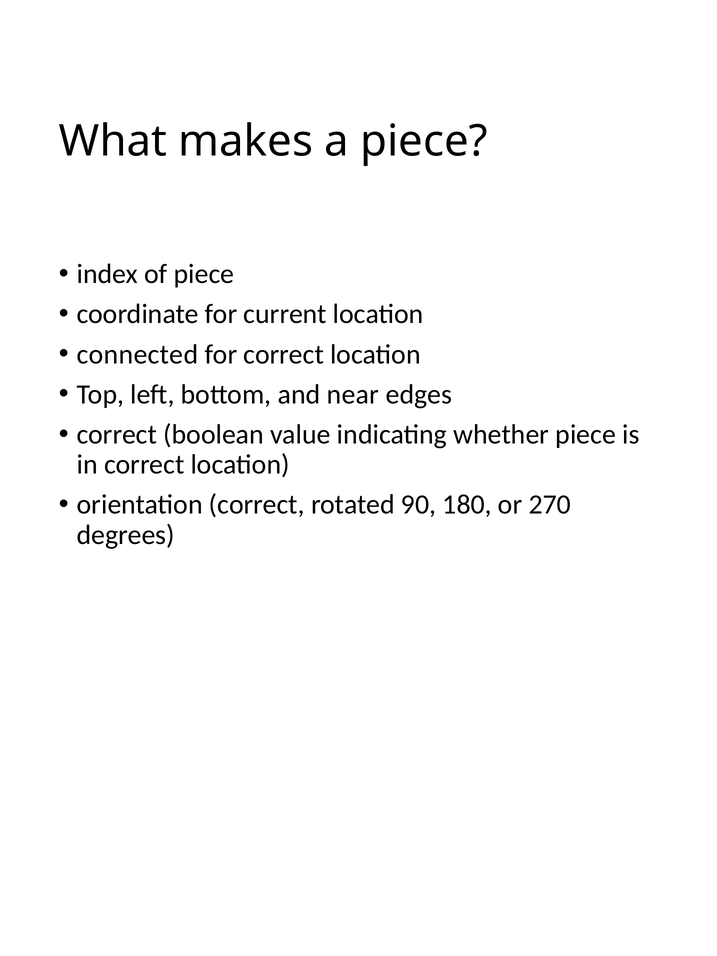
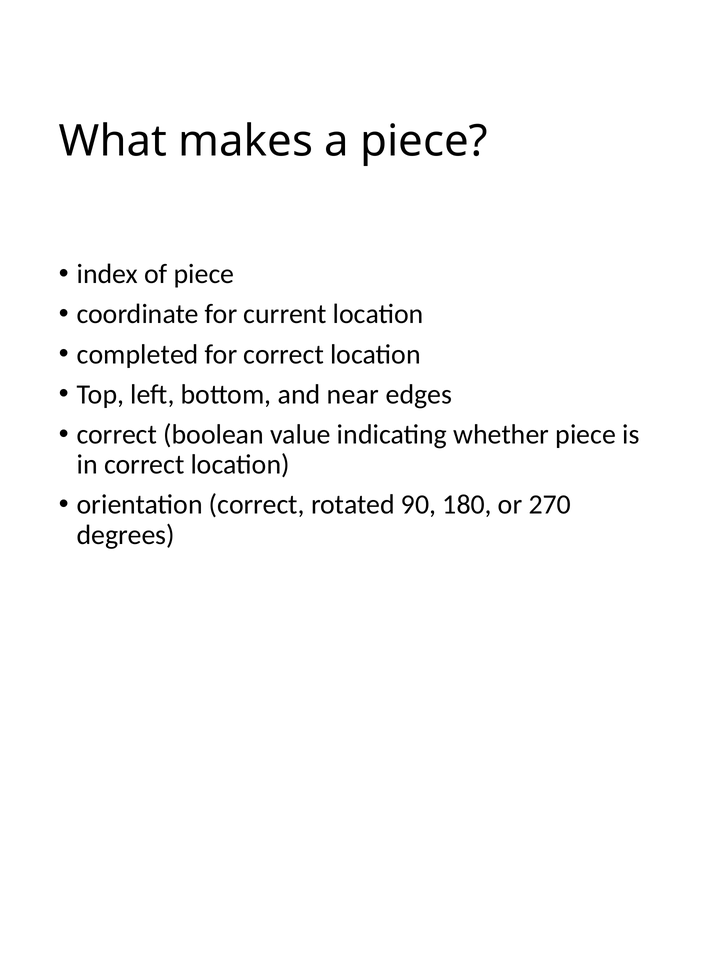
connected: connected -> completed
